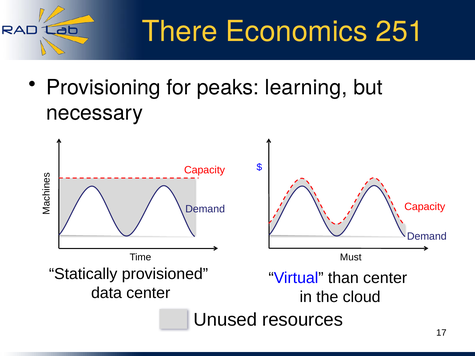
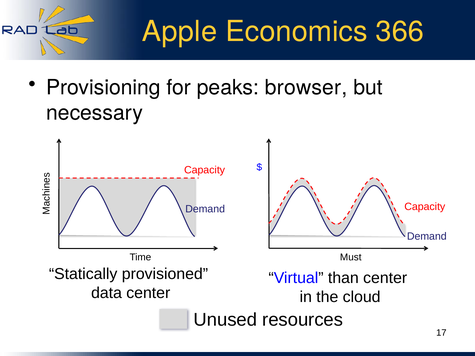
There: There -> Apple
251: 251 -> 366
learning: learning -> browser
